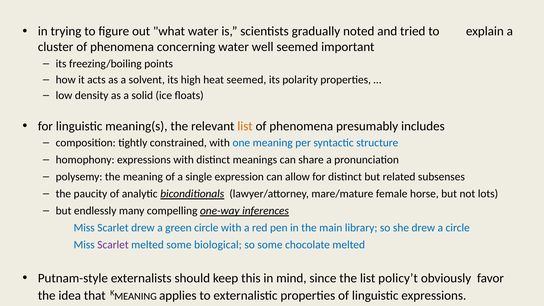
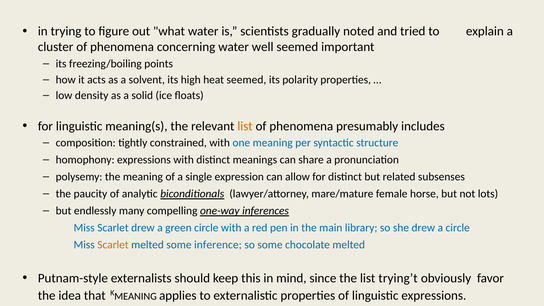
Scarlet at (113, 245) colour: purple -> orange
biological: biological -> inference
policy’t: policy’t -> trying’t
